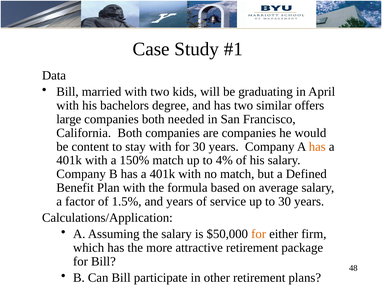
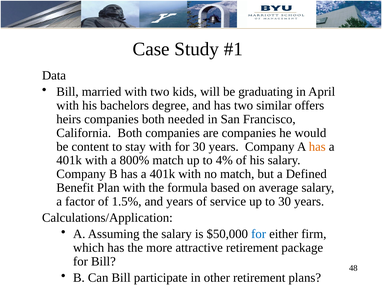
large: large -> heirs
150%: 150% -> 800%
for at (259, 234) colour: orange -> blue
